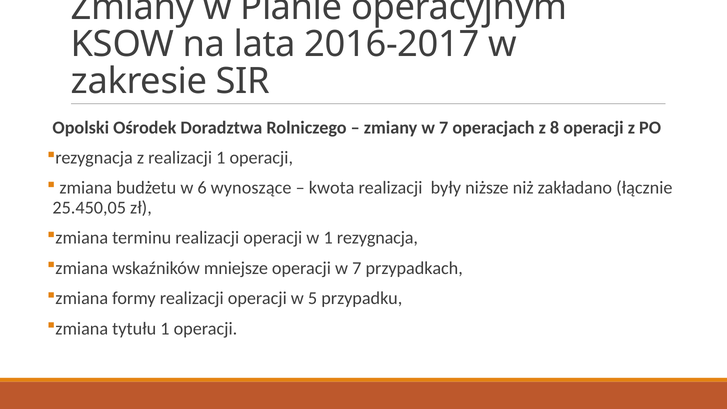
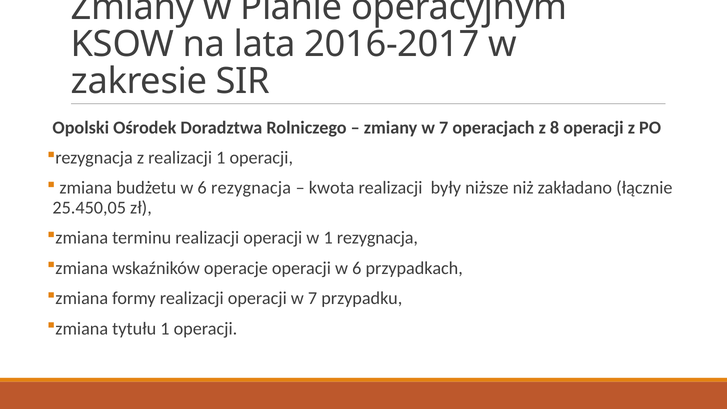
6 wynoszące: wynoszące -> rezygnacja
mniejsze: mniejsze -> operacje
operacji w 7: 7 -> 6
operacji w 5: 5 -> 7
